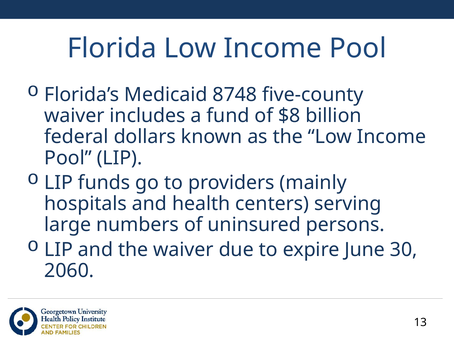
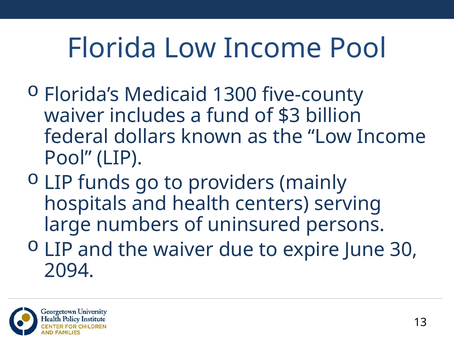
8748: 8748 -> 1300
$8: $8 -> $3
2060: 2060 -> 2094
